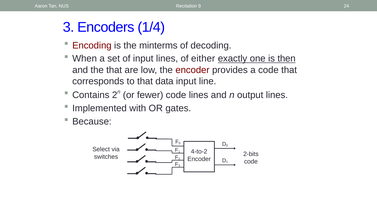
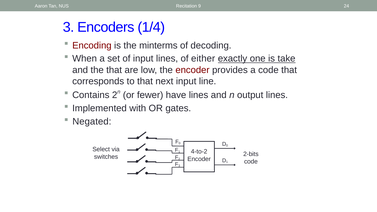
then: then -> take
data: data -> next
fewer code: code -> have
Because: Because -> Negated
